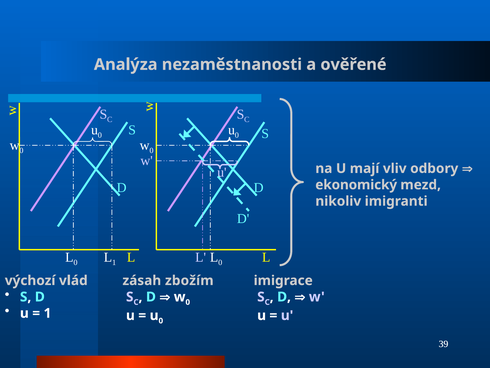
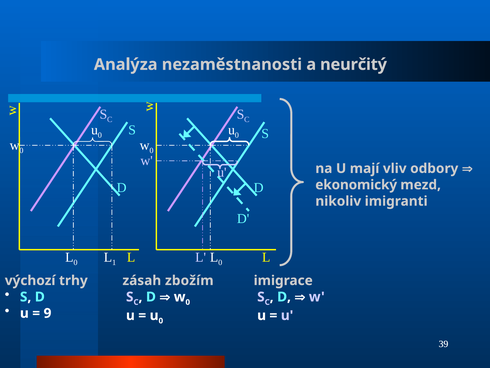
ověřené: ověřené -> neurčitý
vlád: vlád -> trhy
1 at (48, 313): 1 -> 9
